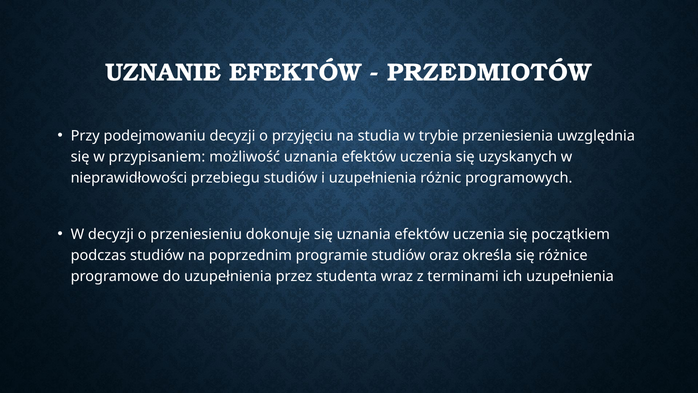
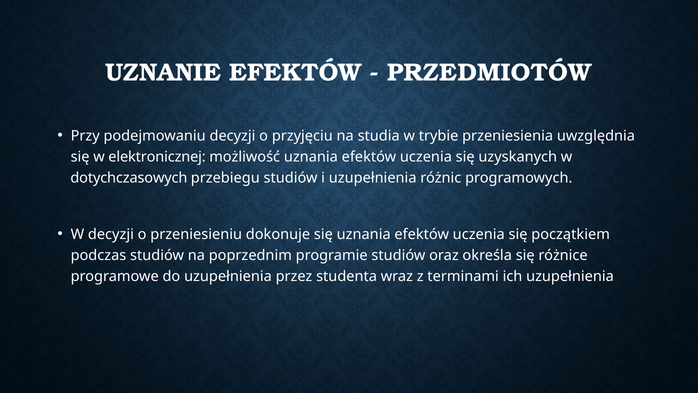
przypisaniem: przypisaniem -> elektronicznej
nieprawidłowości: nieprawidłowości -> dotychczasowych
